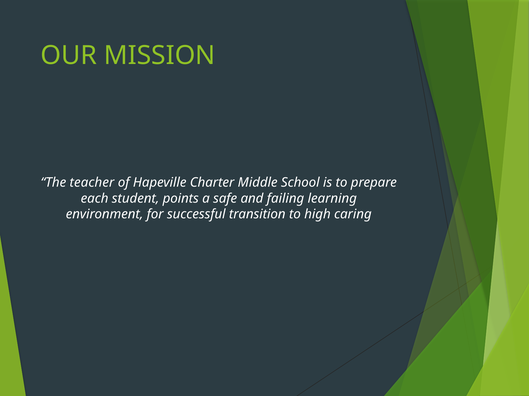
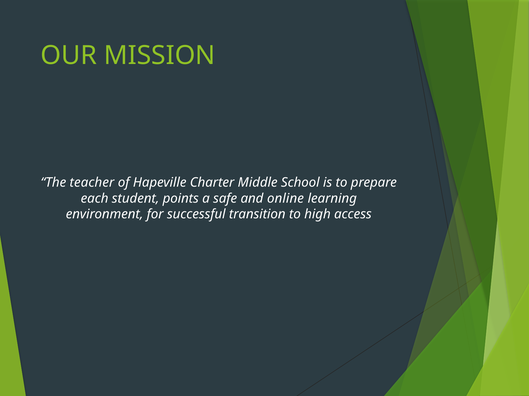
failing: failing -> online
caring: caring -> access
